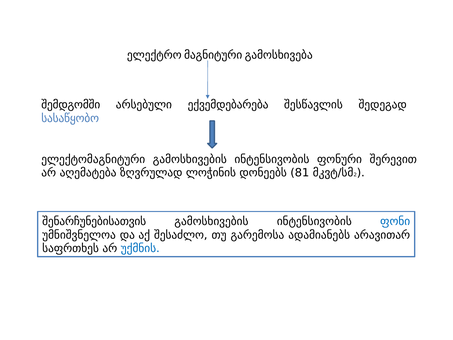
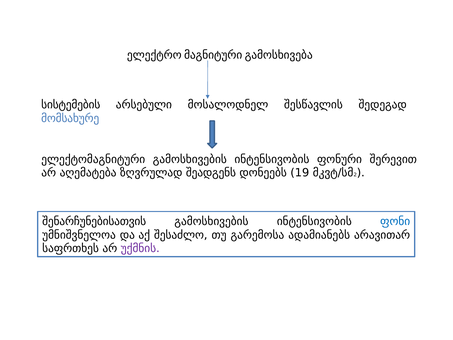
შემდგომში: შემდგომში -> სისტემების
ექვემდებარება: ექვემდებარება -> მოსალოდნელ
სასაწყობო: სასაწყობო -> მომსახურე
ლოჭინის: ლოჭინის -> შეადგენს
81: 81 -> 19
უქმნის colour: blue -> purple
